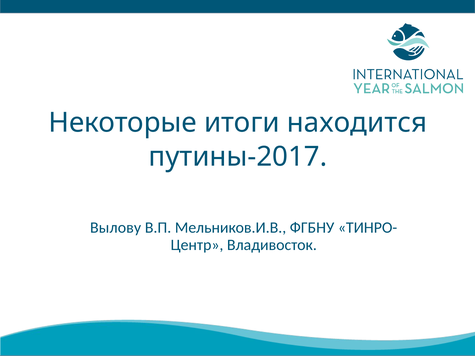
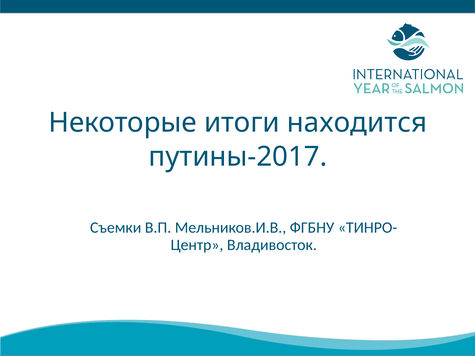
Вылову: Вылову -> Съемки
